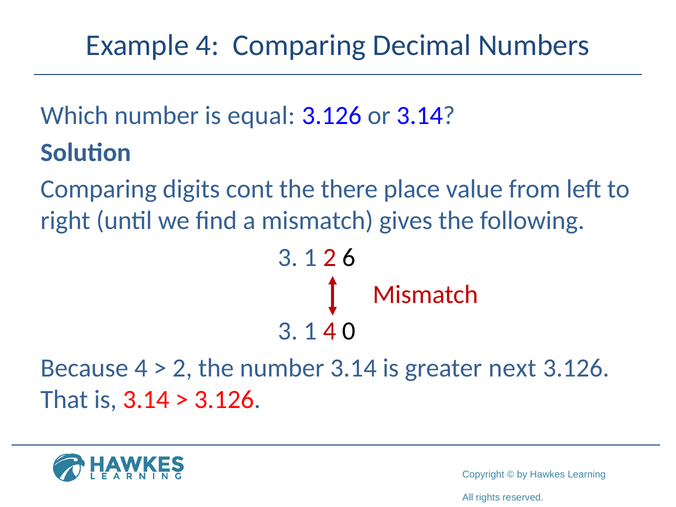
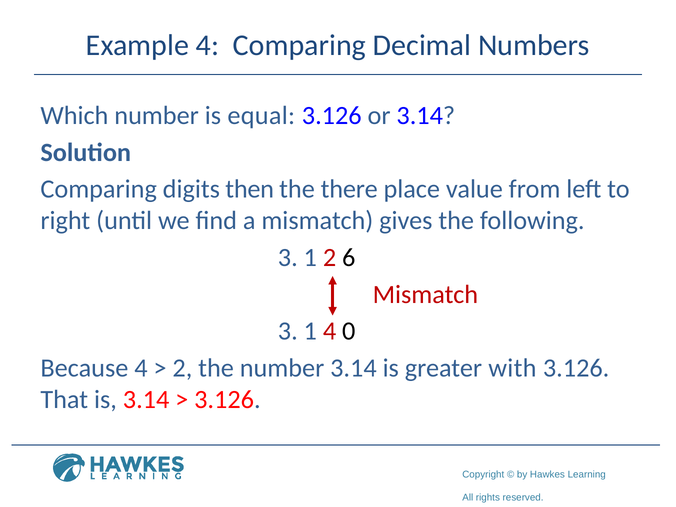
cont: cont -> then
next: next -> with
